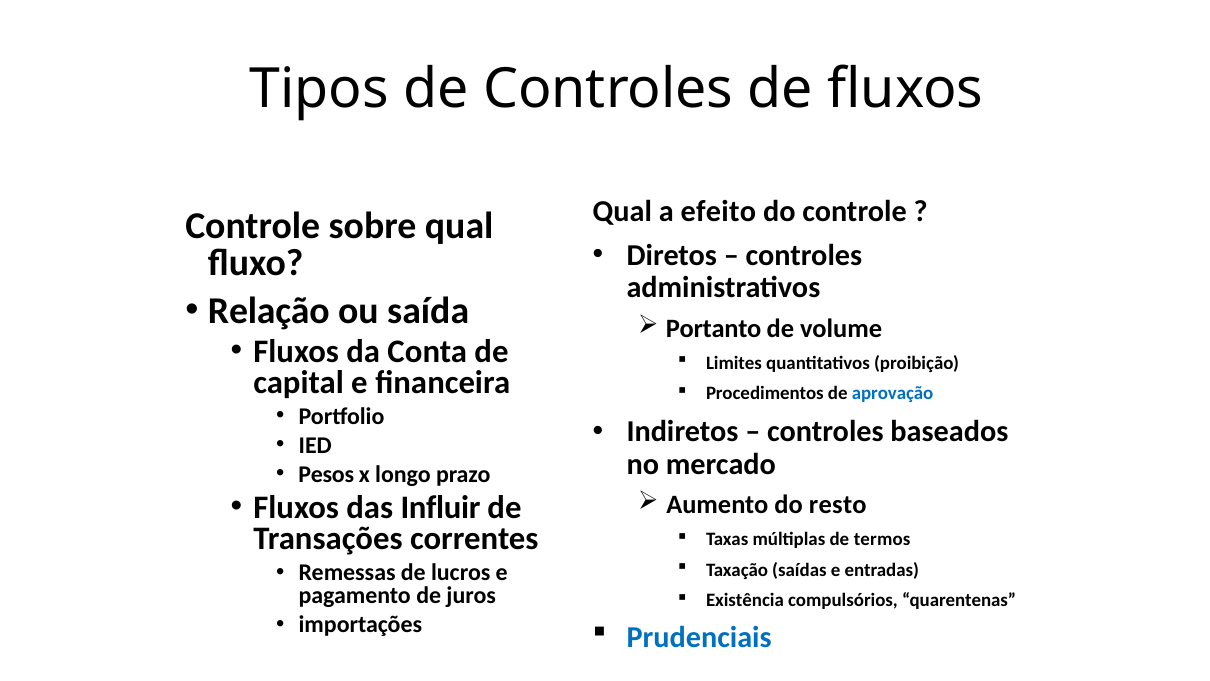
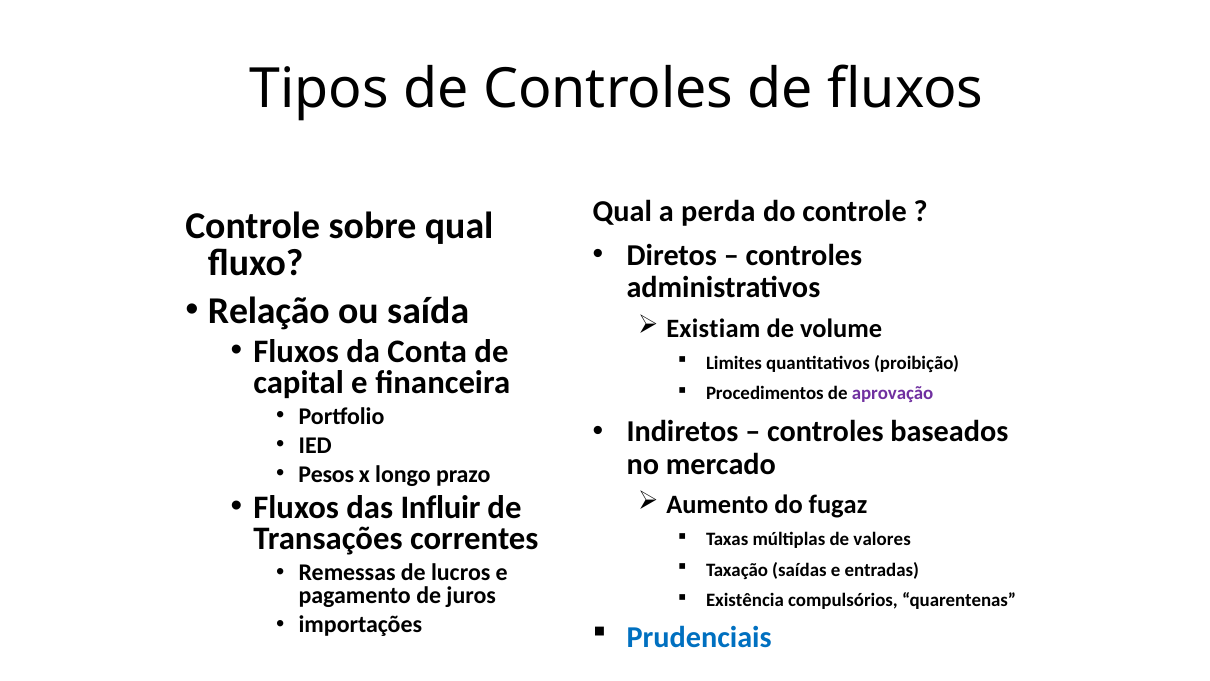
efeito: efeito -> perda
Portanto: Portanto -> Existiam
aprovação colour: blue -> purple
resto: resto -> fugaz
termos: termos -> valores
